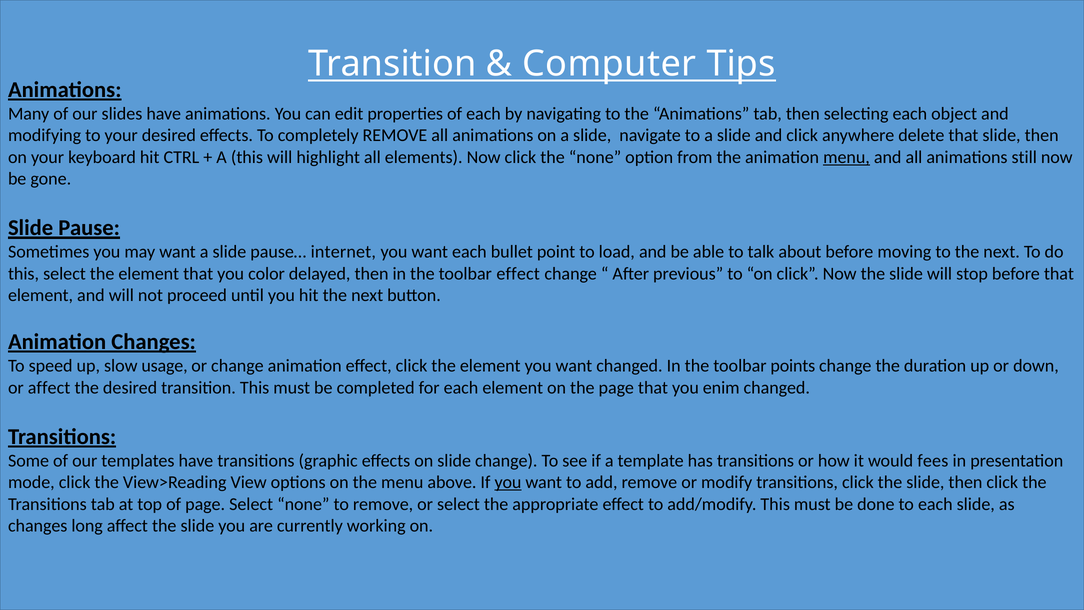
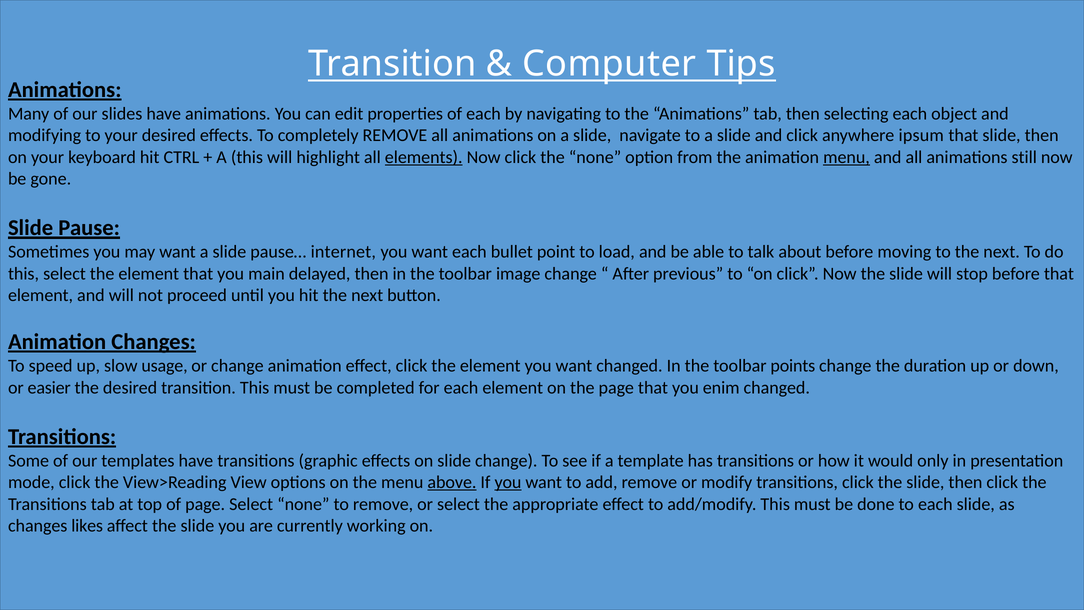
delete: delete -> ipsum
elements underline: none -> present
color: color -> main
toolbar effect: effect -> image
or affect: affect -> easier
fees: fees -> only
above underline: none -> present
long: long -> likes
